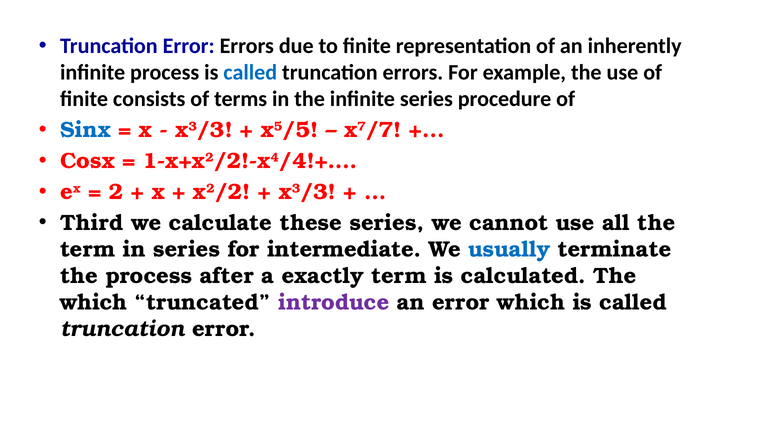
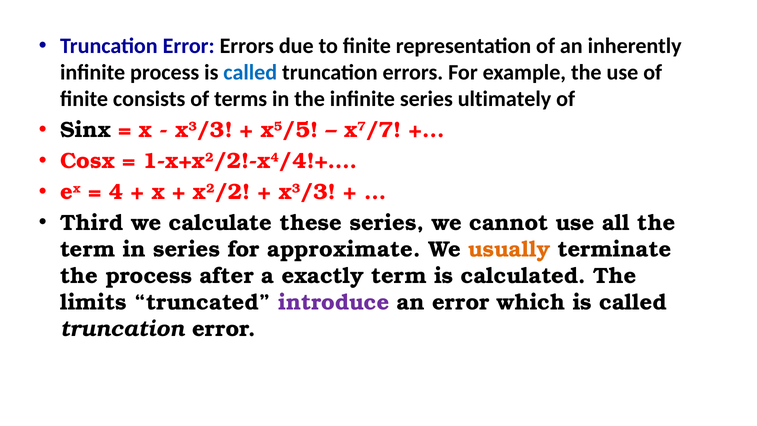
procedure: procedure -> ultimately
Sinx colour: blue -> black
2: 2 -> 4
intermediate: intermediate -> approximate
usually colour: blue -> orange
which at (94, 302): which -> limits
